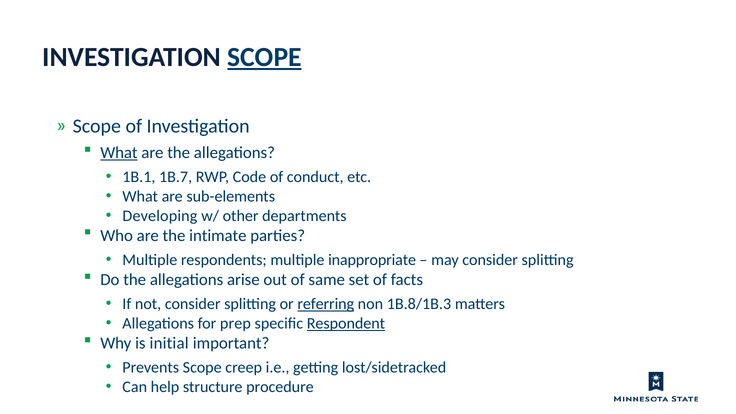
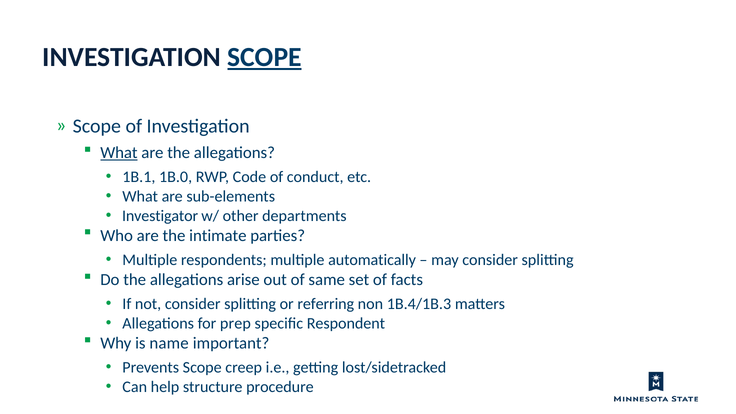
1B.7: 1B.7 -> 1B.0
Developing: Developing -> Investigator
inappropriate: inappropriate -> automatically
referring underline: present -> none
1B.8/1B.3: 1B.8/1B.3 -> 1B.4/1B.3
Respondent underline: present -> none
initial: initial -> name
